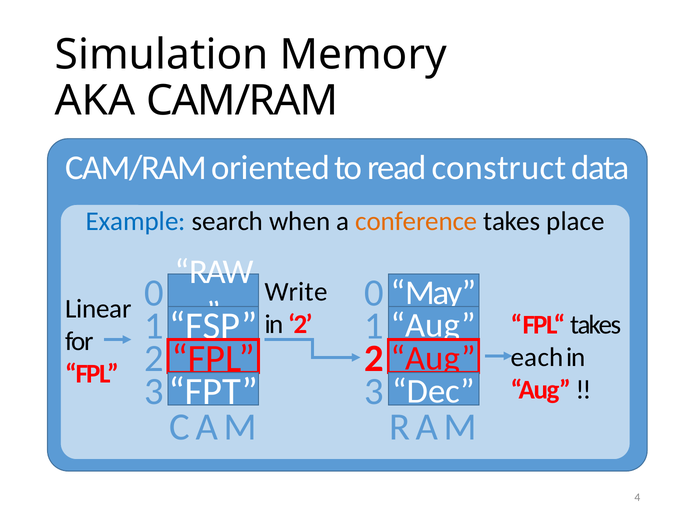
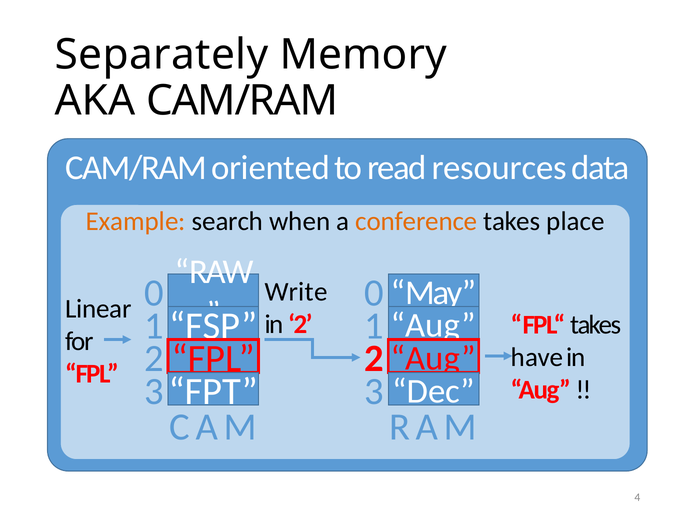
Simulation: Simulation -> Separately
construct: construct -> resources
Example colour: blue -> orange
each: each -> have
